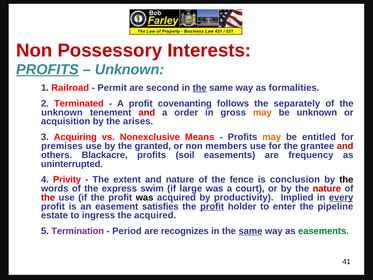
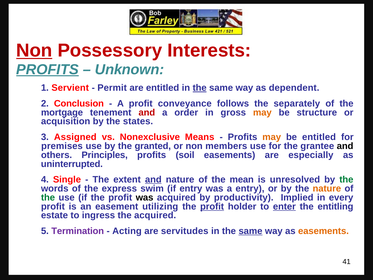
Non at (34, 50) underline: none -> present
Railroad: Railroad -> Servient
are second: second -> entitled
formalities: formalities -> dependent
Terminated: Terminated -> Conclusion
covenanting: covenanting -> conveyance
unknown at (62, 112): unknown -> mortgage
be unknown: unknown -> structure
arises: arises -> states
Acquiring: Acquiring -> Assigned
and at (345, 146) colour: red -> black
Blackacre: Blackacre -> Principles
frequency: frequency -> especially
Privity: Privity -> Single
and at (153, 179) underline: none -> present
fence: fence -> mean
conclusion: conclusion -> unresolved
the at (346, 179) colour: black -> green
if large: large -> entry
a court: court -> entry
nature at (327, 188) colour: red -> orange
the at (48, 197) colour: red -> green
every underline: present -> none
satisfies: satisfies -> utilizing
enter underline: none -> present
pipeline: pipeline -> entitling
Period: Period -> Acting
recognizes: recognizes -> servitudes
easements at (323, 231) colour: green -> orange
